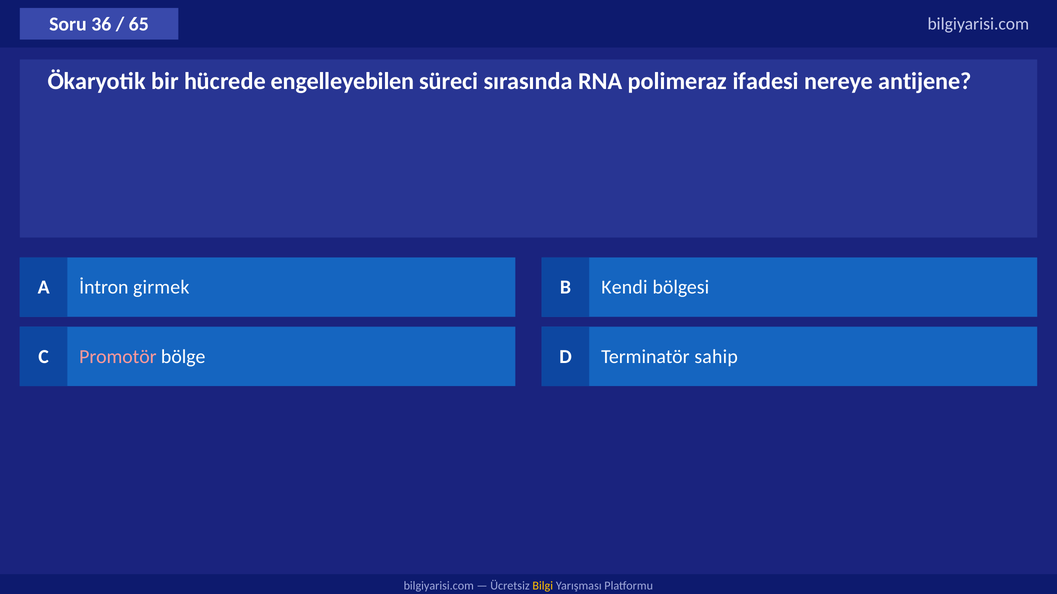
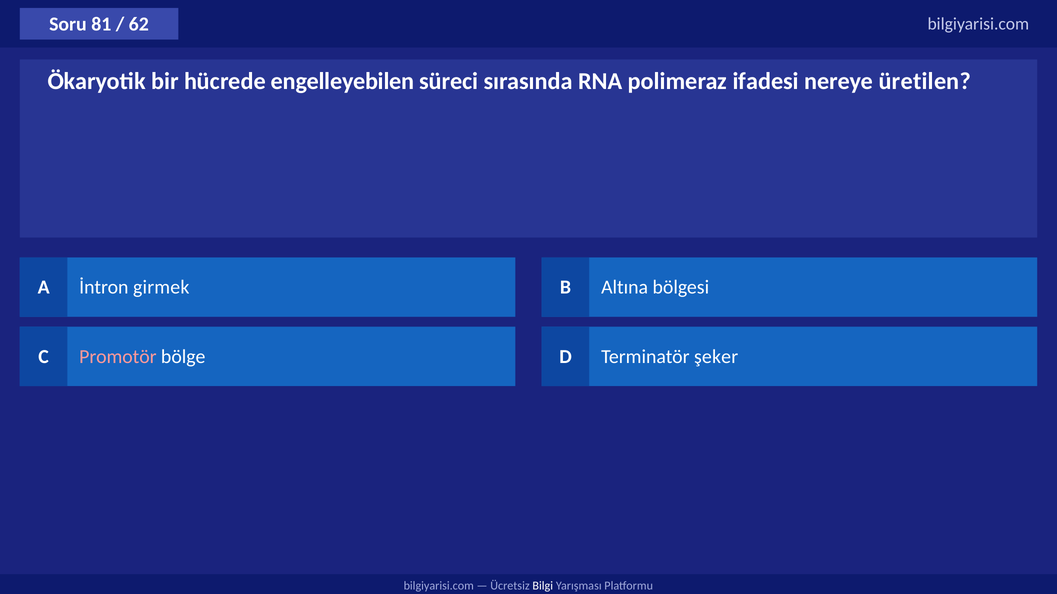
36: 36 -> 81
65: 65 -> 62
antijene: antijene -> üretilen
Kendi: Kendi -> Altına
sahip: sahip -> şeker
Bilgi colour: yellow -> white
